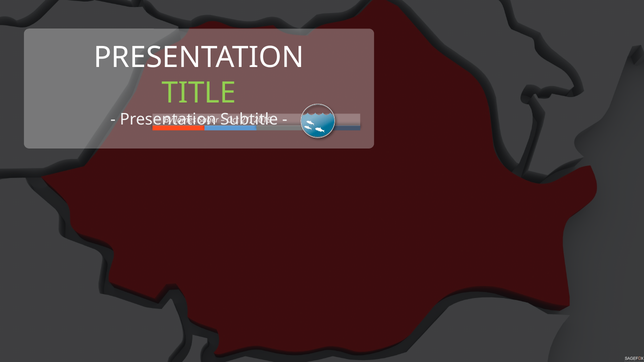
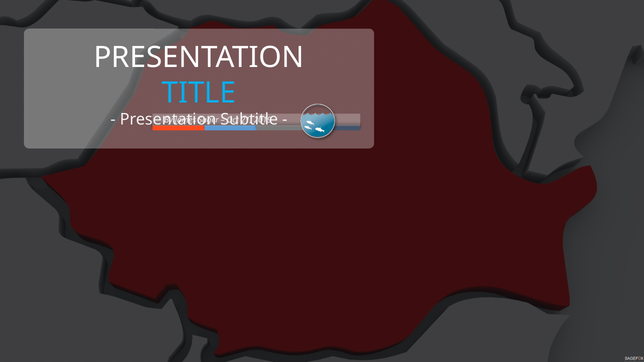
TITLE colour: light green -> light blue
